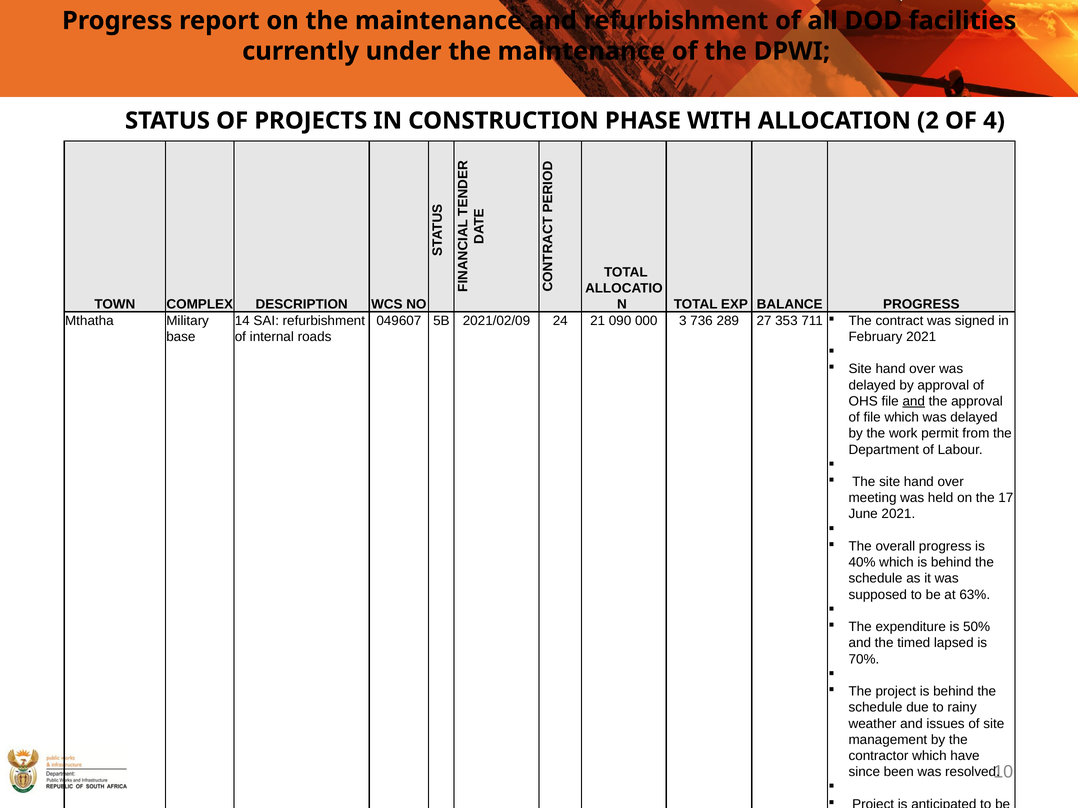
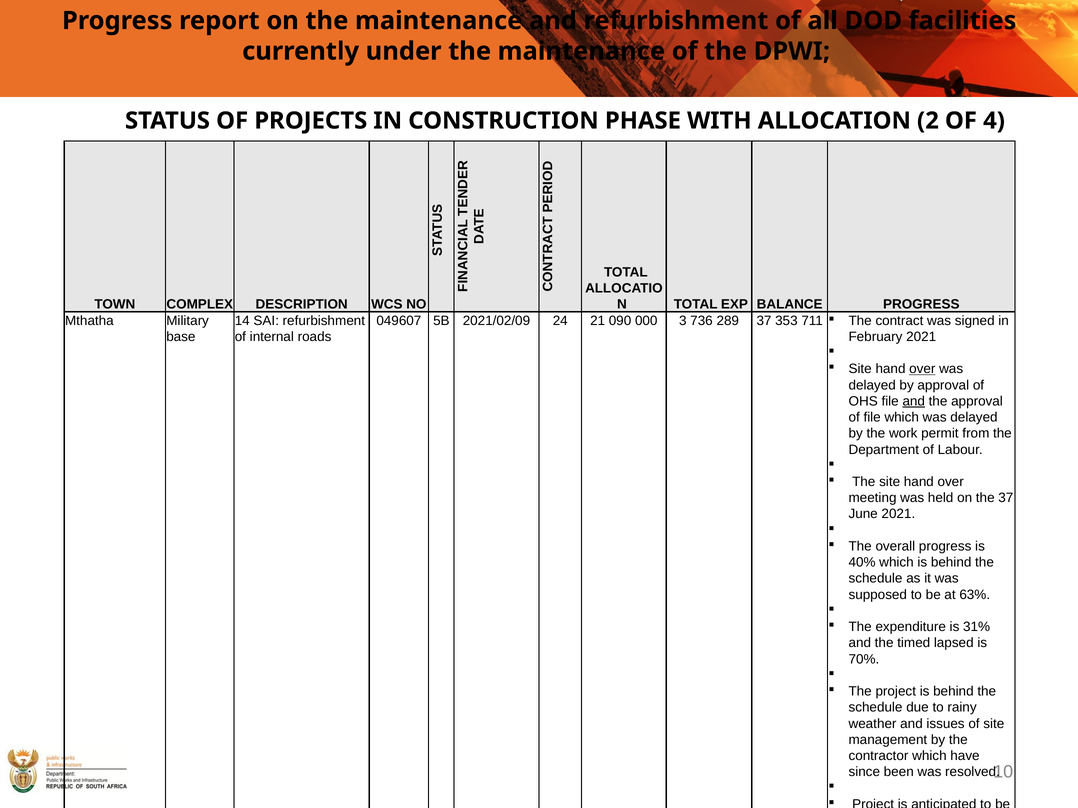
289 27: 27 -> 37
over at (922, 369) underline: none -> present
the 17: 17 -> 37
50%: 50% -> 31%
